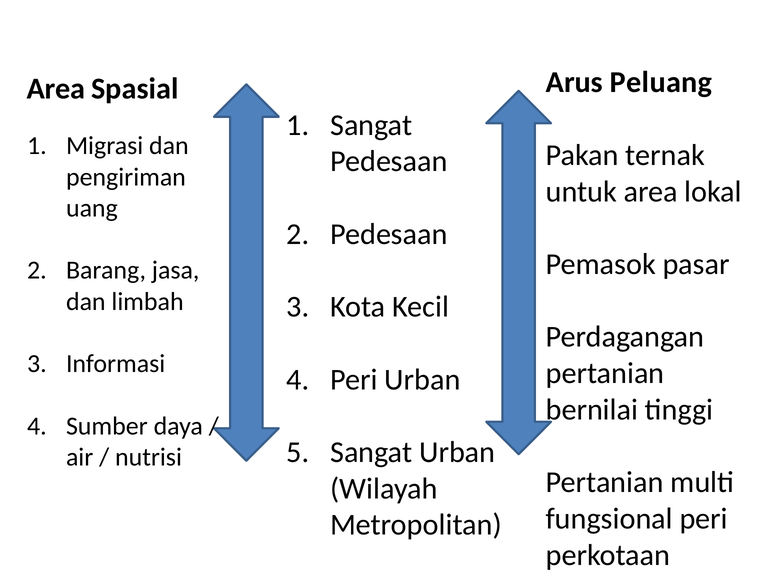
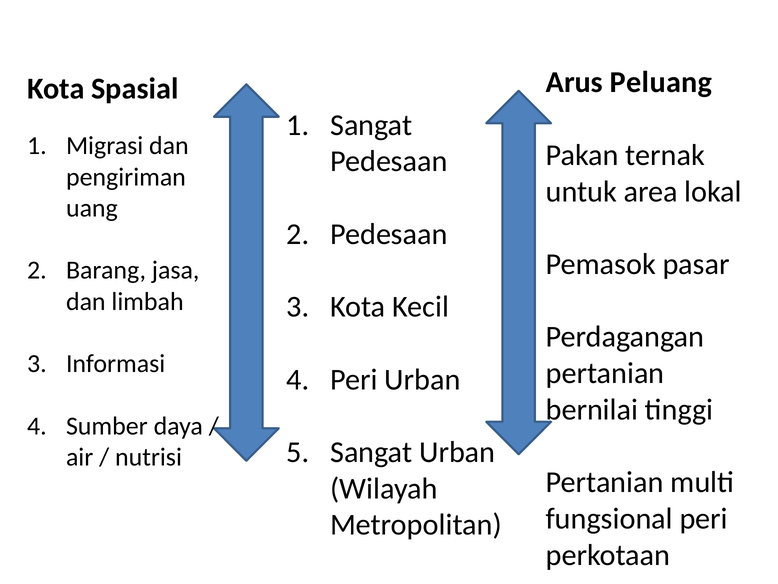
Area at (56, 89): Area -> Kota
